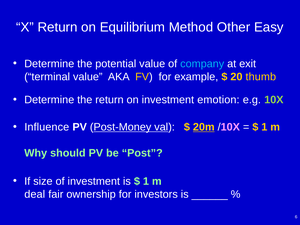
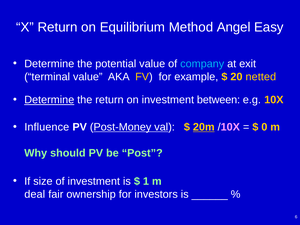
Other: Other -> Angel
thumb: thumb -> netted
Determine at (49, 100) underline: none -> present
emotion: emotion -> between
10X colour: light green -> yellow
1 at (264, 127): 1 -> 0
